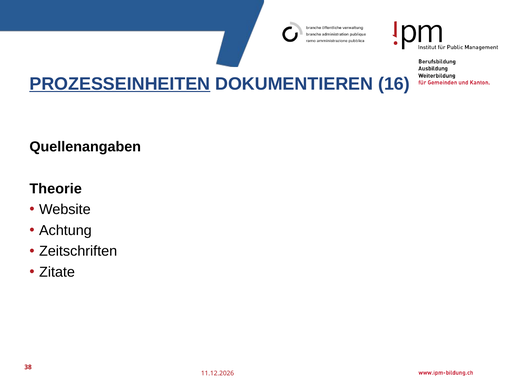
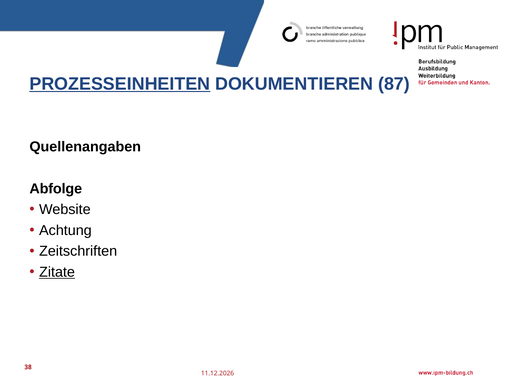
16: 16 -> 87
Theorie: Theorie -> Abfolge
Zitate underline: none -> present
